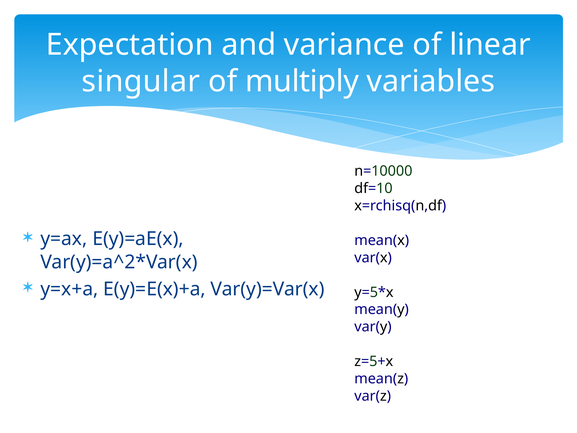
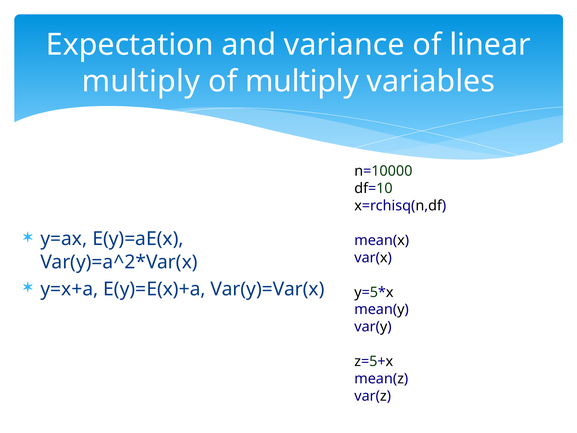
singular at (141, 81): singular -> multiply
